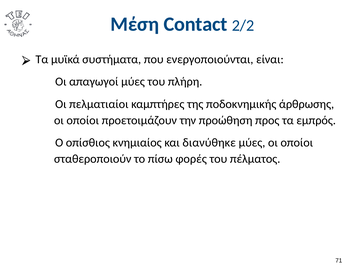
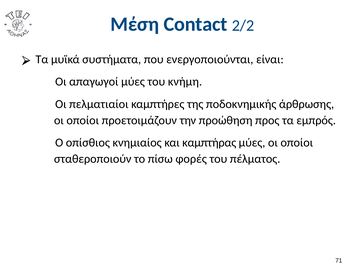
πλήρη: πλήρη -> κνήμη
διανύθηκε: διανύθηκε -> καμπτήρας
